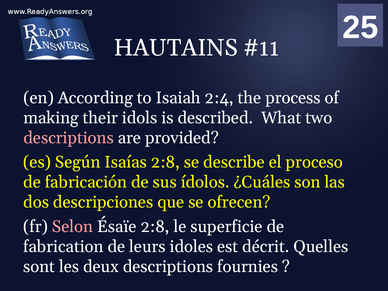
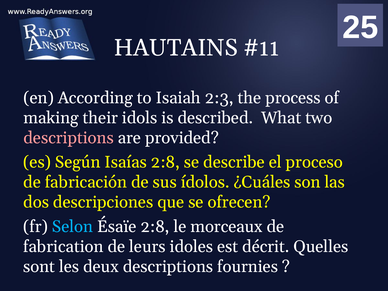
2:4: 2:4 -> 2:3
Selon colour: pink -> light blue
superficie: superficie -> morceaux
